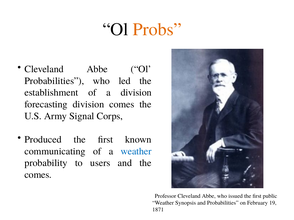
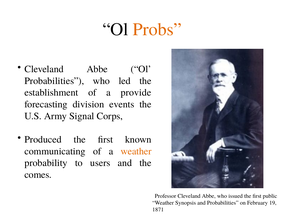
a division: division -> provide
division comes: comes -> events
weather at (136, 152) colour: blue -> orange
